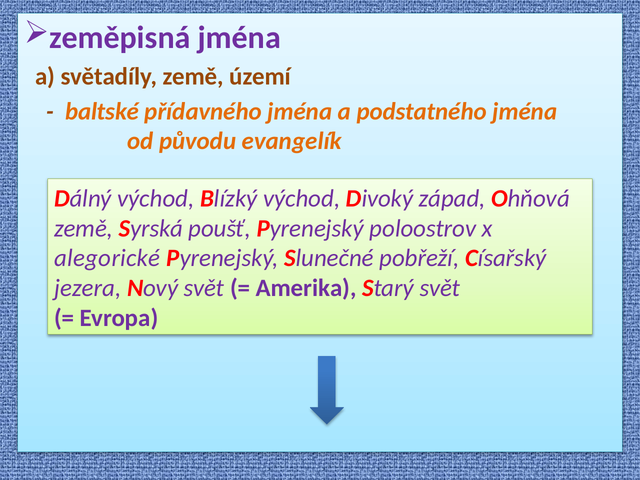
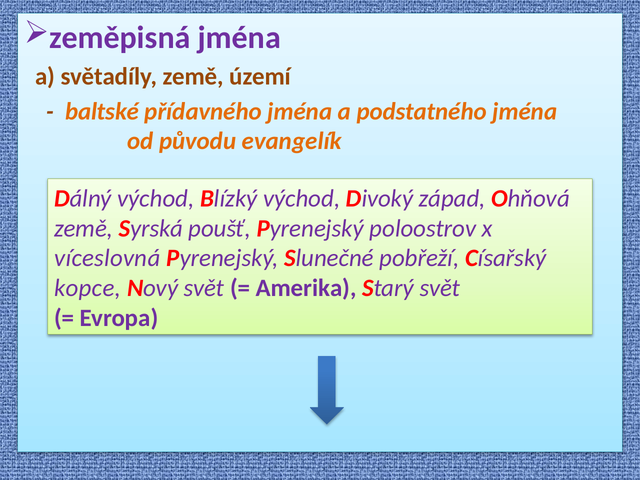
alegorické: alegorické -> víceslovná
jezera: jezera -> kopce
